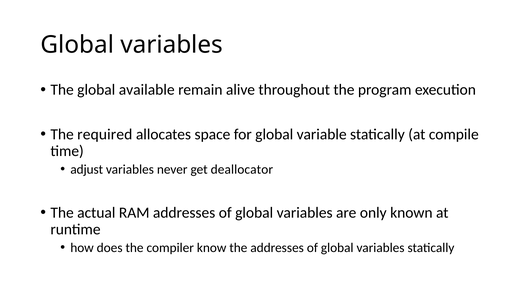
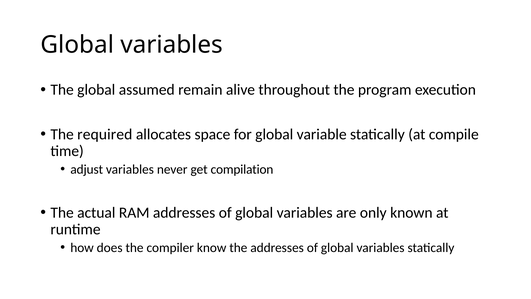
available: available -> assumed
deallocator: deallocator -> compilation
